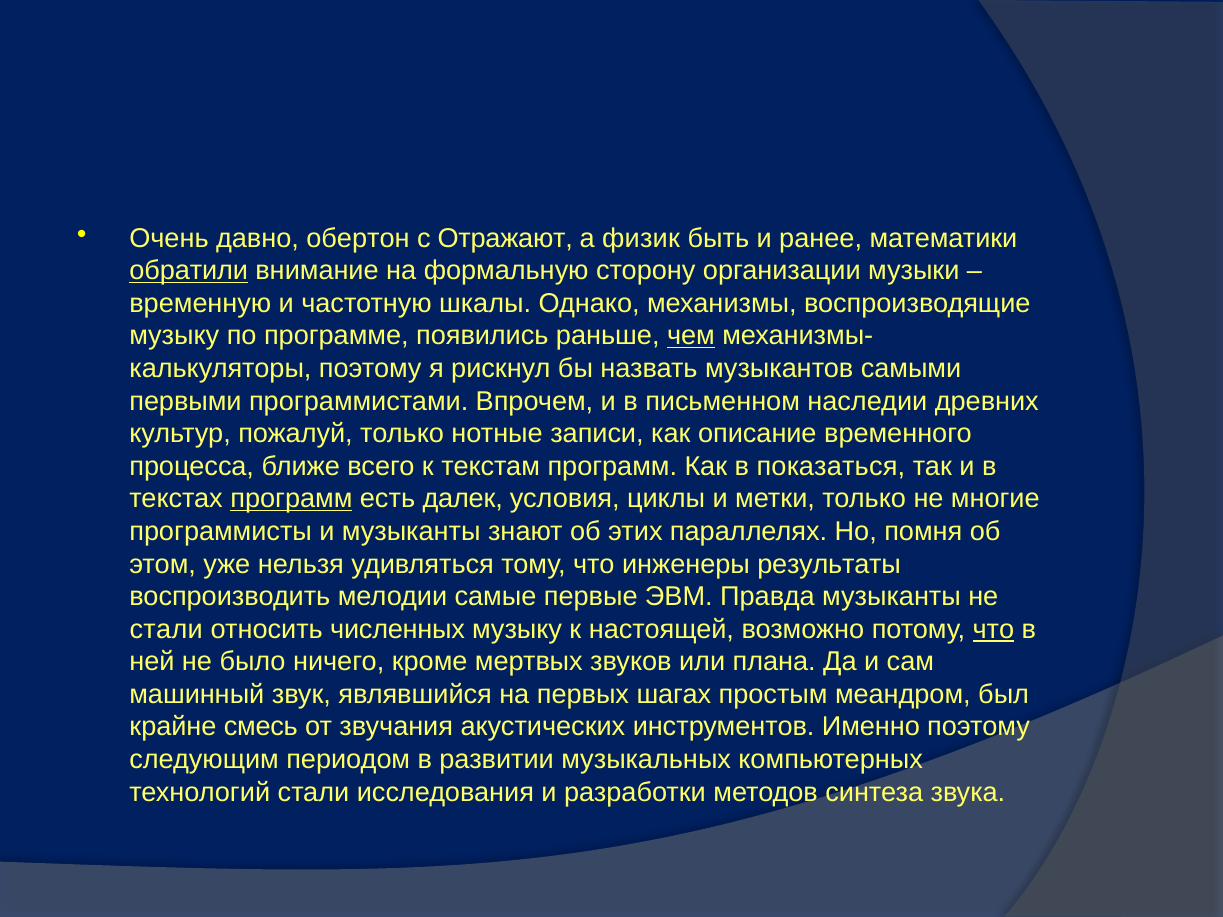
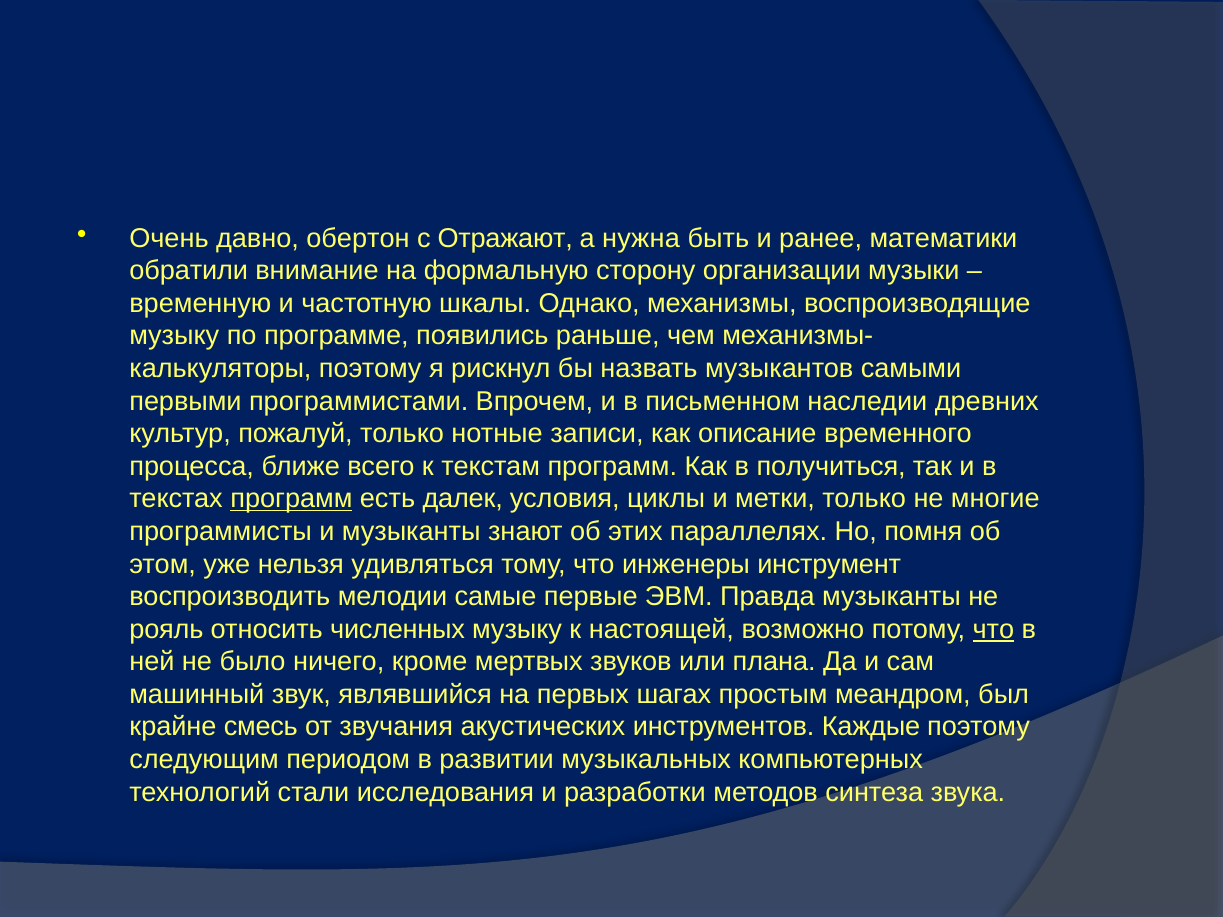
физик: физик -> нужна
обратили underline: present -> none
чем underline: present -> none
показаться: показаться -> получиться
результаты: результаты -> инструмент
стали at (166, 629): стали -> рояль
Именно: Именно -> Каждые
